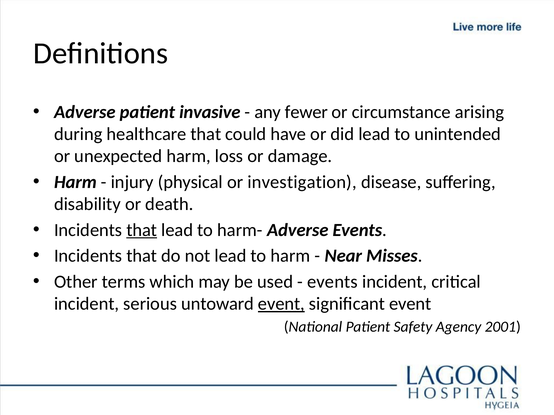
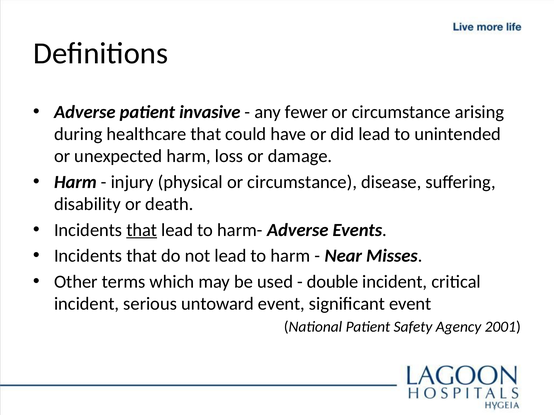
physical or investigation: investigation -> circumstance
events at (332, 282): events -> double
event at (281, 304) underline: present -> none
